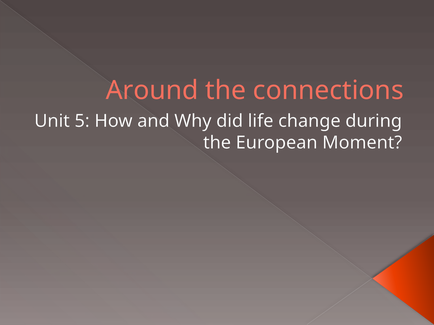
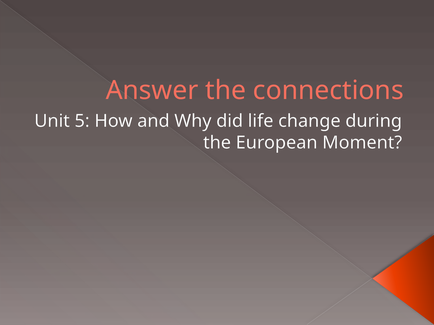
Around: Around -> Answer
